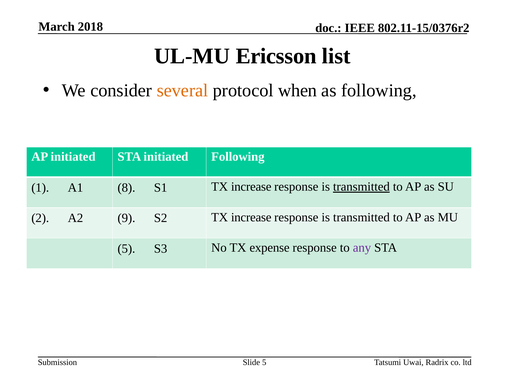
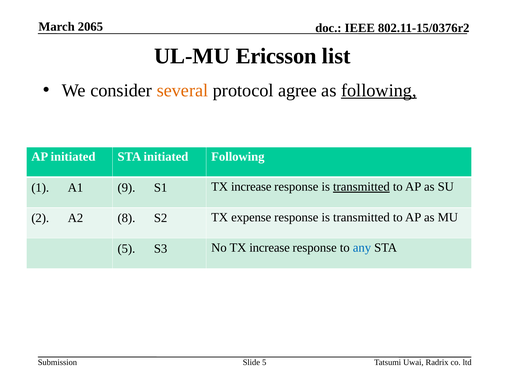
2018: 2018 -> 2065
when: when -> agree
following at (379, 91) underline: none -> present
8: 8 -> 9
9: 9 -> 8
S2 TX increase: increase -> expense
No TX expense: expense -> increase
any colour: purple -> blue
